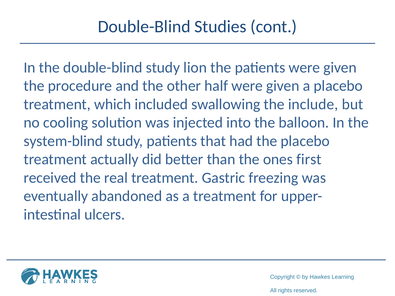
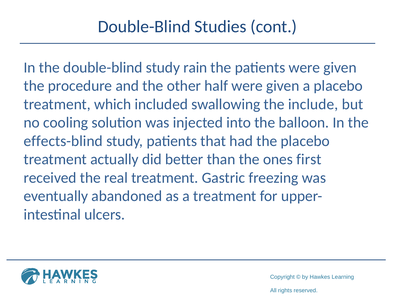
lion: lion -> rain
system-blind: system-blind -> effects-blind
